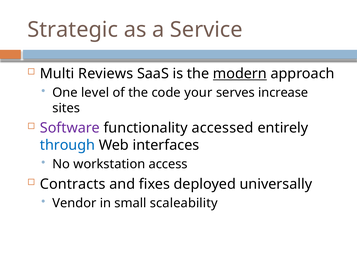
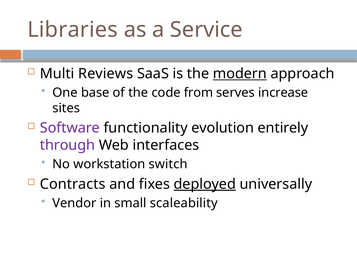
Strategic: Strategic -> Libraries
level: level -> base
your: your -> from
accessed: accessed -> evolution
through colour: blue -> purple
access: access -> switch
deployed underline: none -> present
